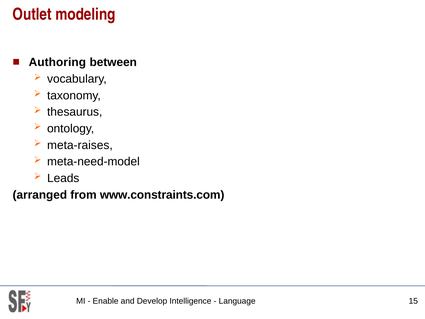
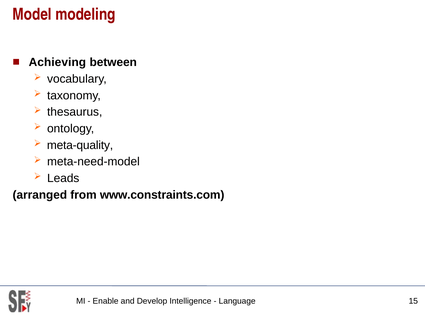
Outlet: Outlet -> Model
Authoring: Authoring -> Achieving
meta-raises: meta-raises -> meta-quality
